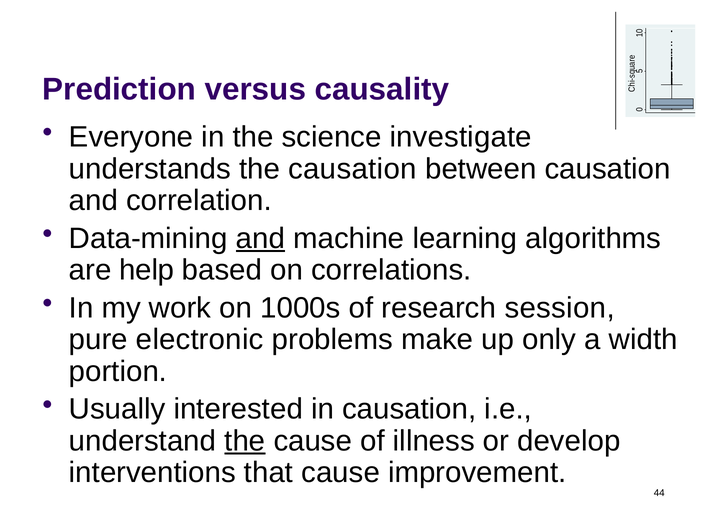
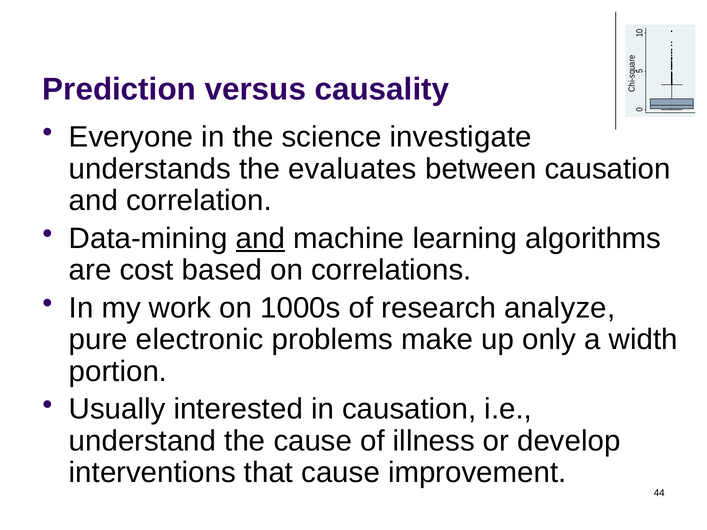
the causation: causation -> evaluates
help: help -> cost
session: session -> analyze
the at (245, 441) underline: present -> none
